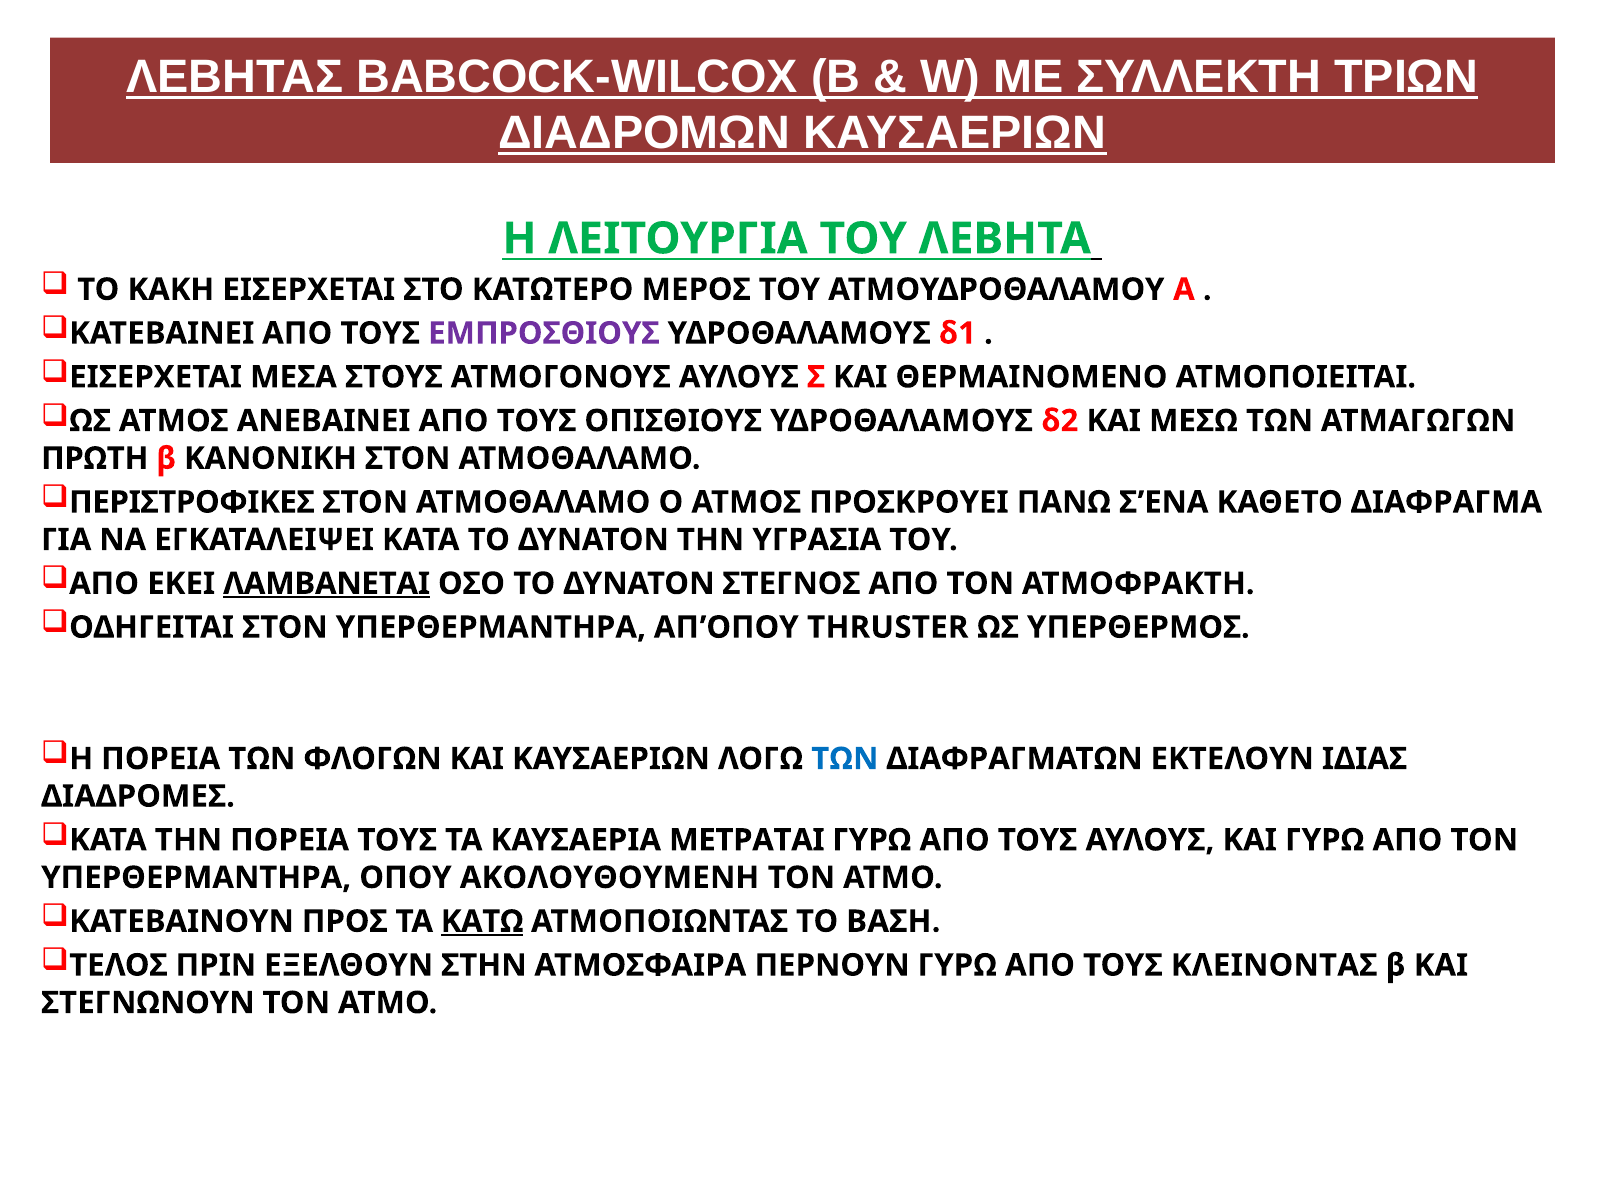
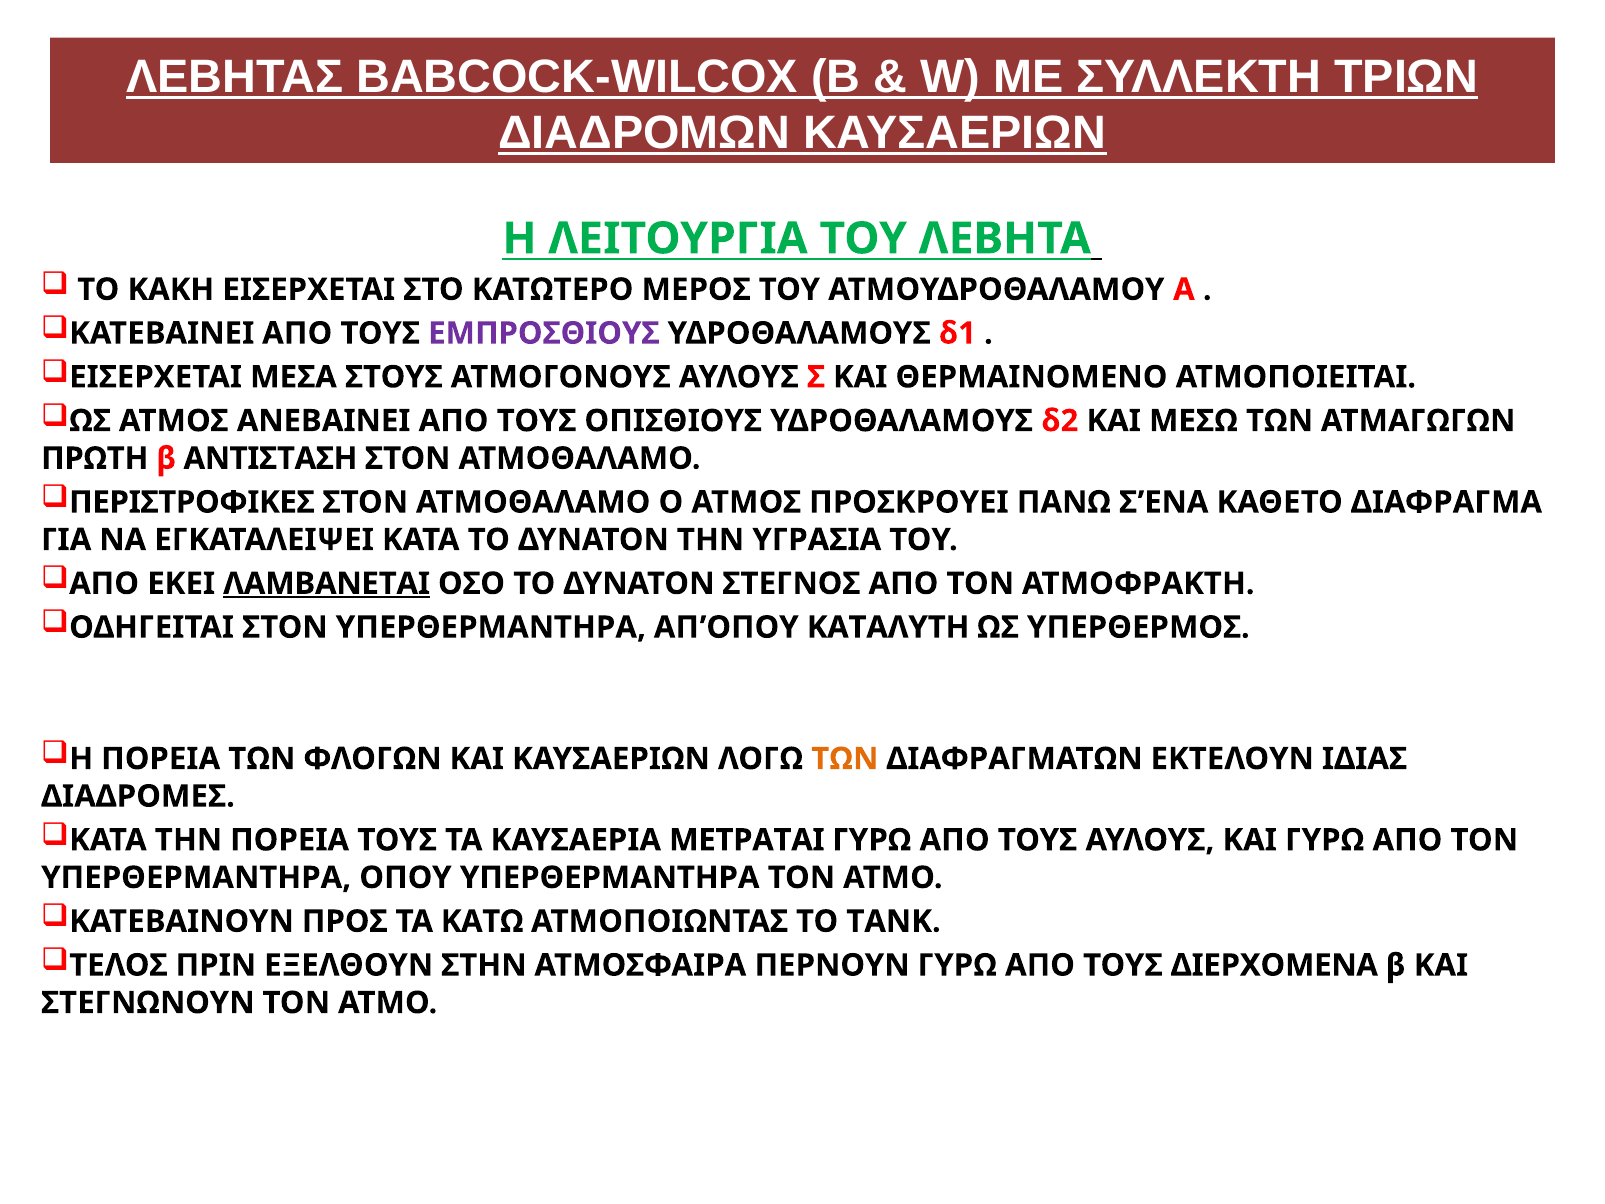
ΚΑΝΟΝΙΚΗ: ΚΑΝΟΝΙΚΗ -> ΑΝΤΙΣΤΑΣΗ
THRUSTER: THRUSTER -> ΚΑΤΑΛΥΤΗ
ΤΩΝ at (845, 759) colour: blue -> orange
ΟΠΟΥ ΑΚΟΛΟΥΘΟΥΜΕΝΗ: ΑΚΟΛΟΥΘΟΥΜΕΝΗ -> ΥΠΕΡΘΕΡΜΑΝΤΗΡΑ
ΚΑΤΩ underline: present -> none
ΒΑΣΗ: ΒΑΣΗ -> TANK
ΚΛΕΙΝΟΝΤΑΣ: ΚΛΕΙΝΟΝΤΑΣ -> ΔΙΕΡΧΟΜΕΝΑ
